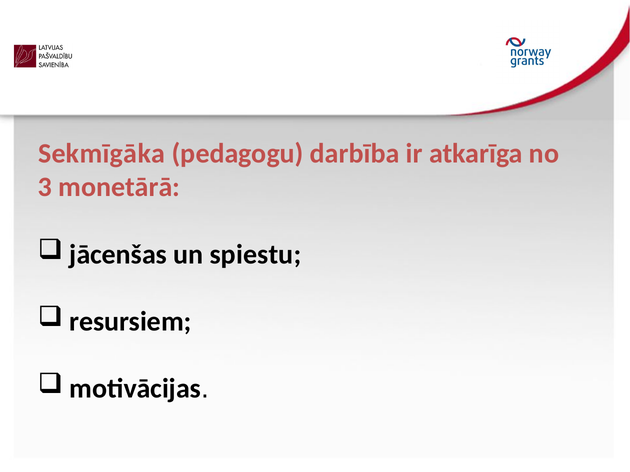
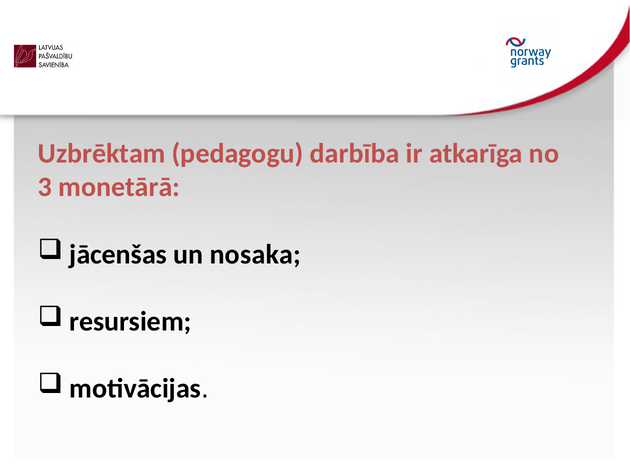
Sekmīgāka: Sekmīgāka -> Uzbrēktam
spiestu: spiestu -> nosaka
